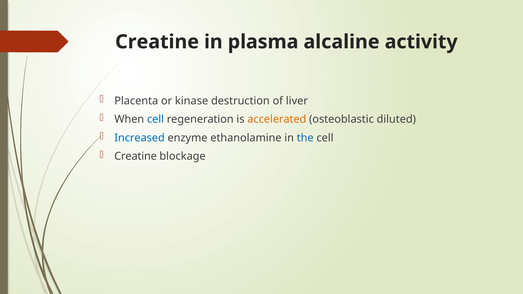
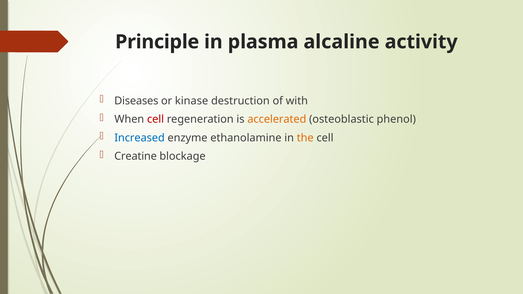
Creatine at (157, 42): Creatine -> Principle
Placenta: Placenta -> Diseases
liver: liver -> with
cell at (156, 119) colour: blue -> red
diluted: diluted -> phenol
the colour: blue -> orange
